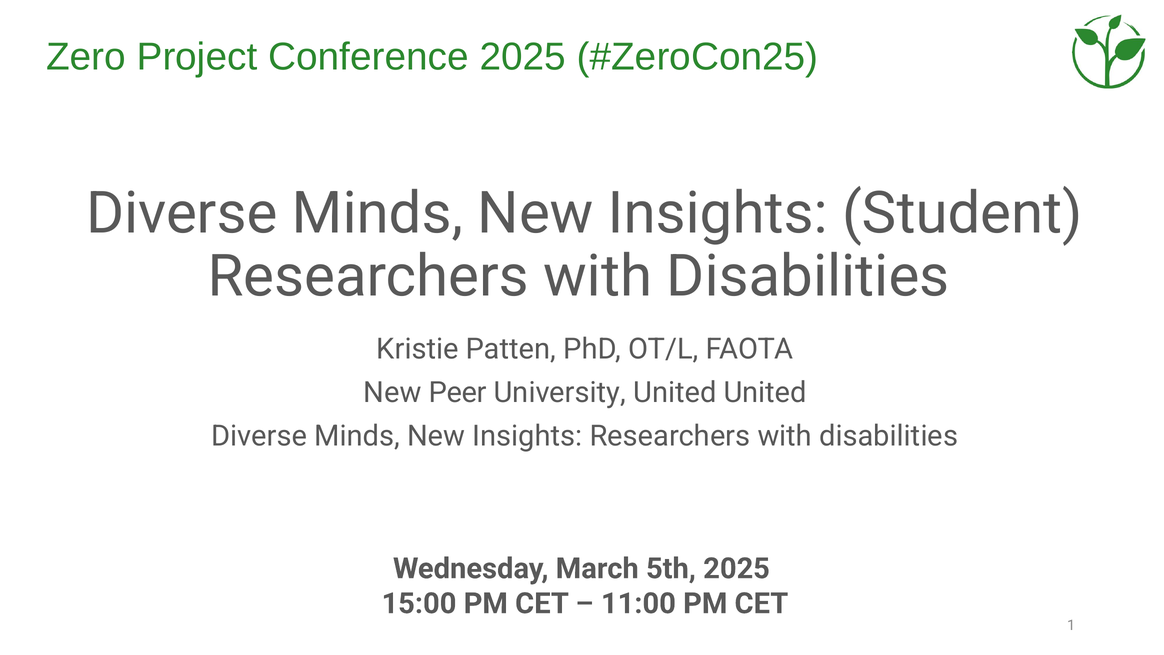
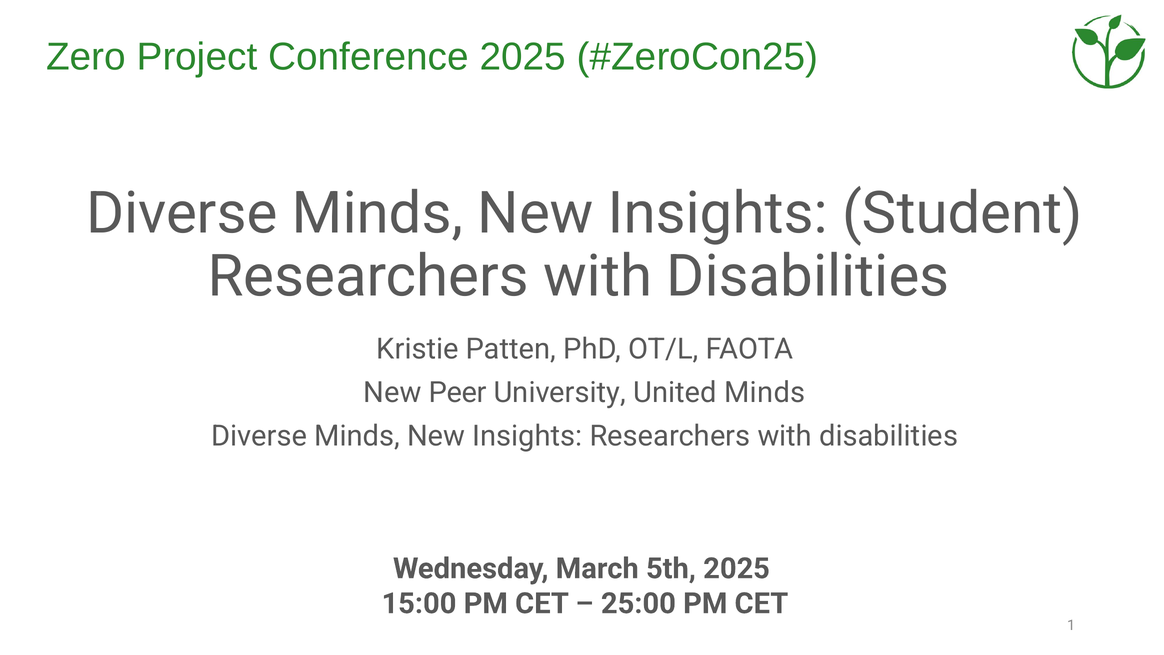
United United: United -> Minds
11:00: 11:00 -> 25:00
